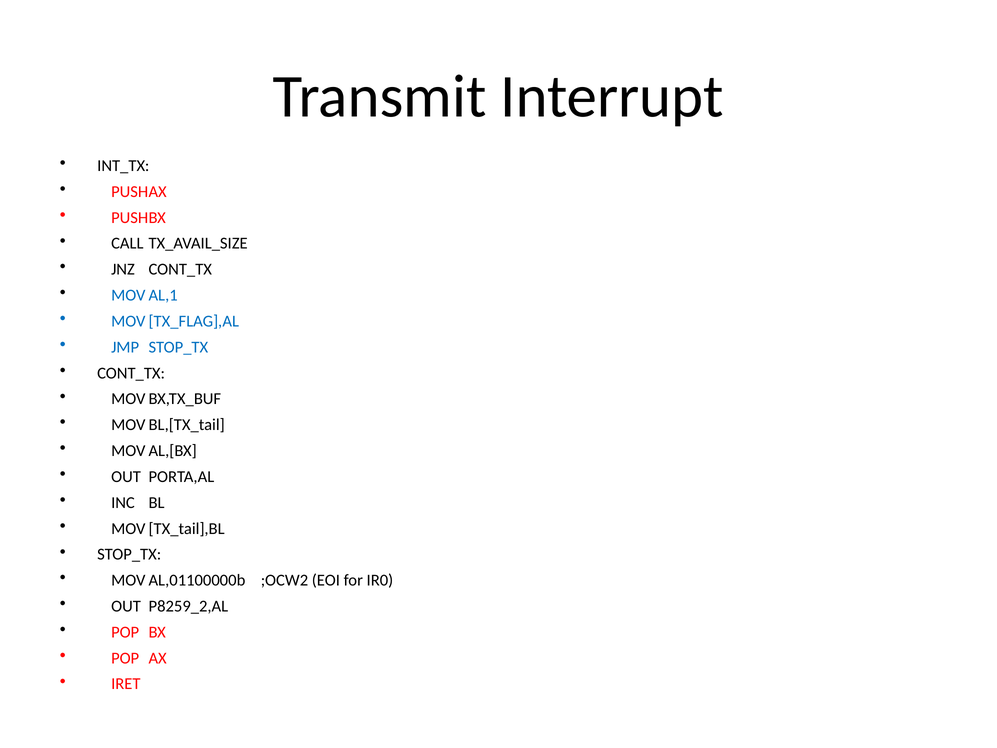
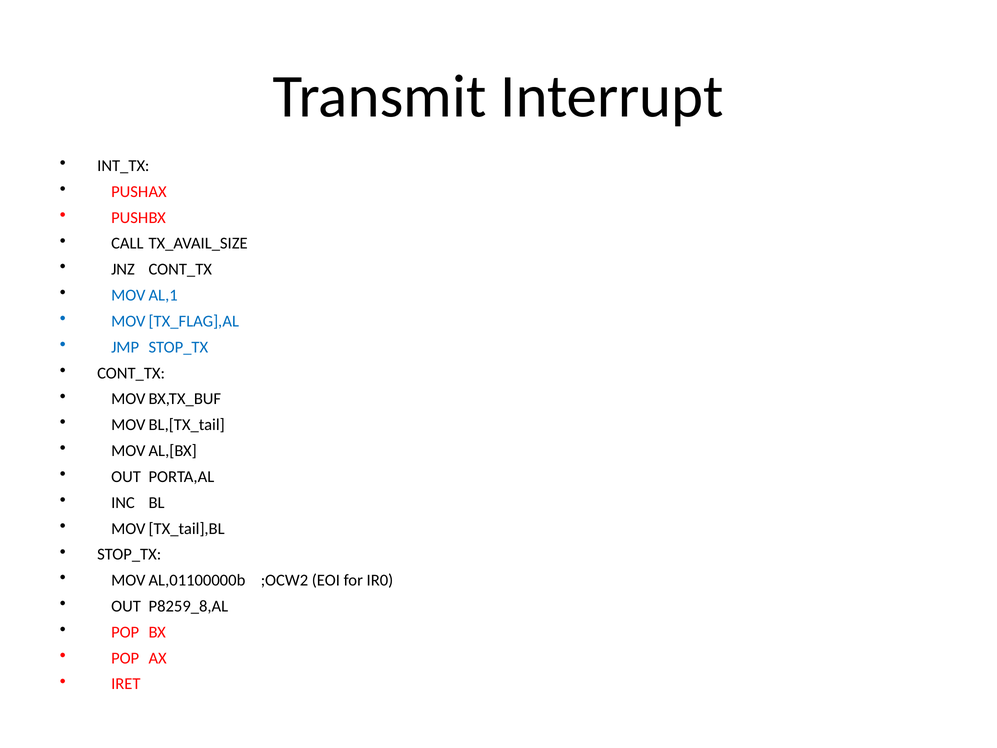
P8259_2,AL: P8259_2,AL -> P8259_8,AL
